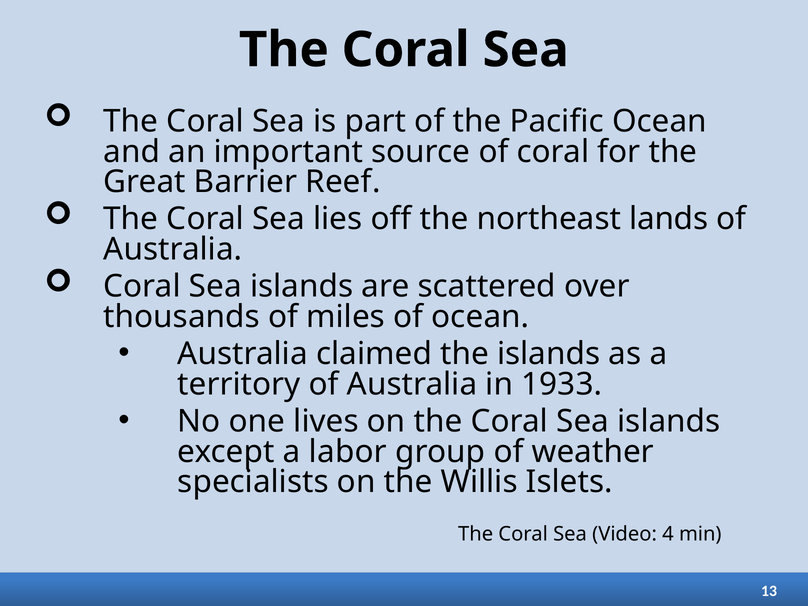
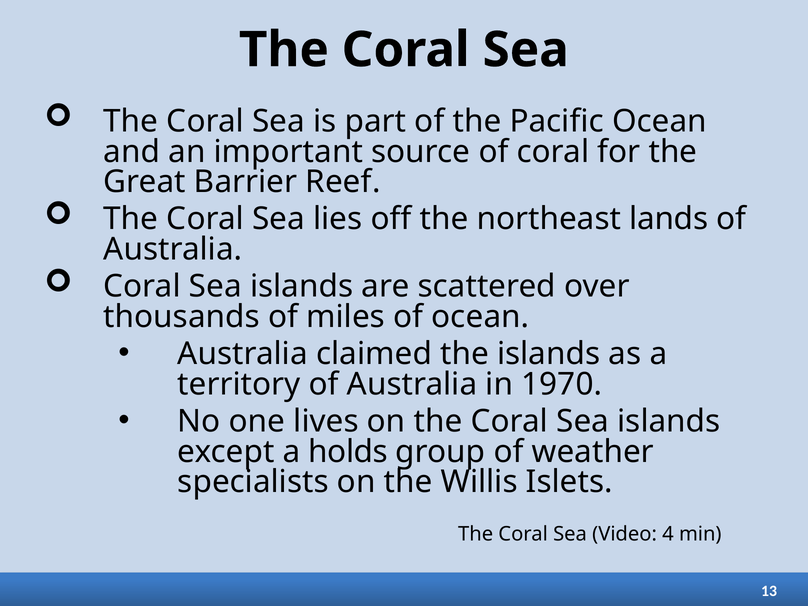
1933: 1933 -> 1970
labor: labor -> holds
